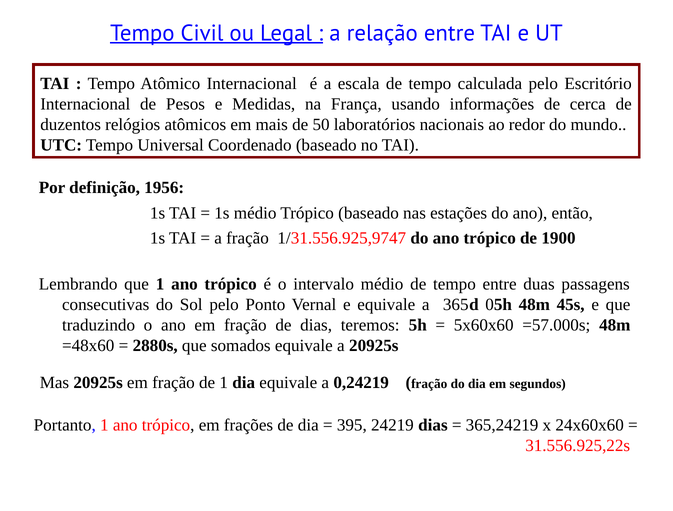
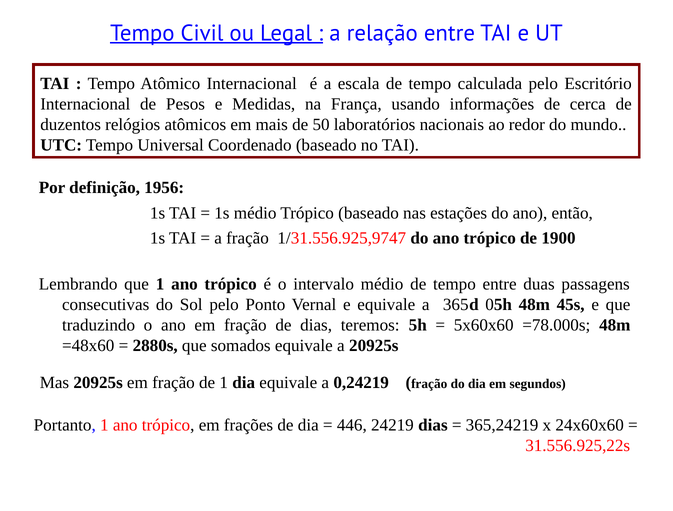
=57.000s: =57.000s -> =78.000s
395: 395 -> 446
